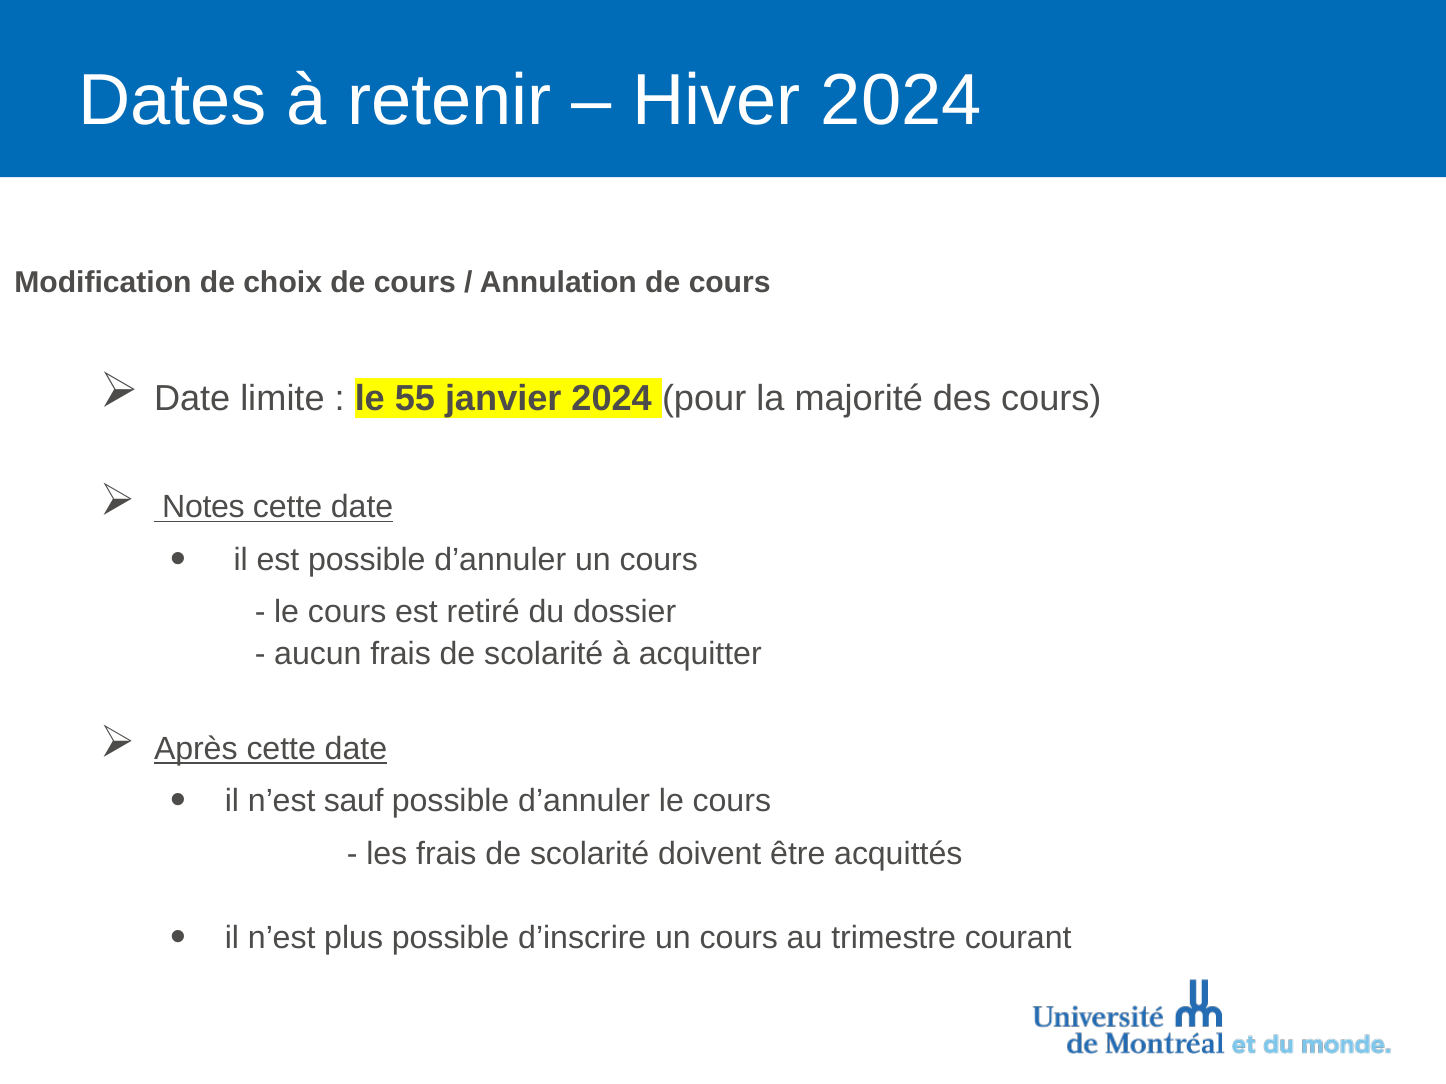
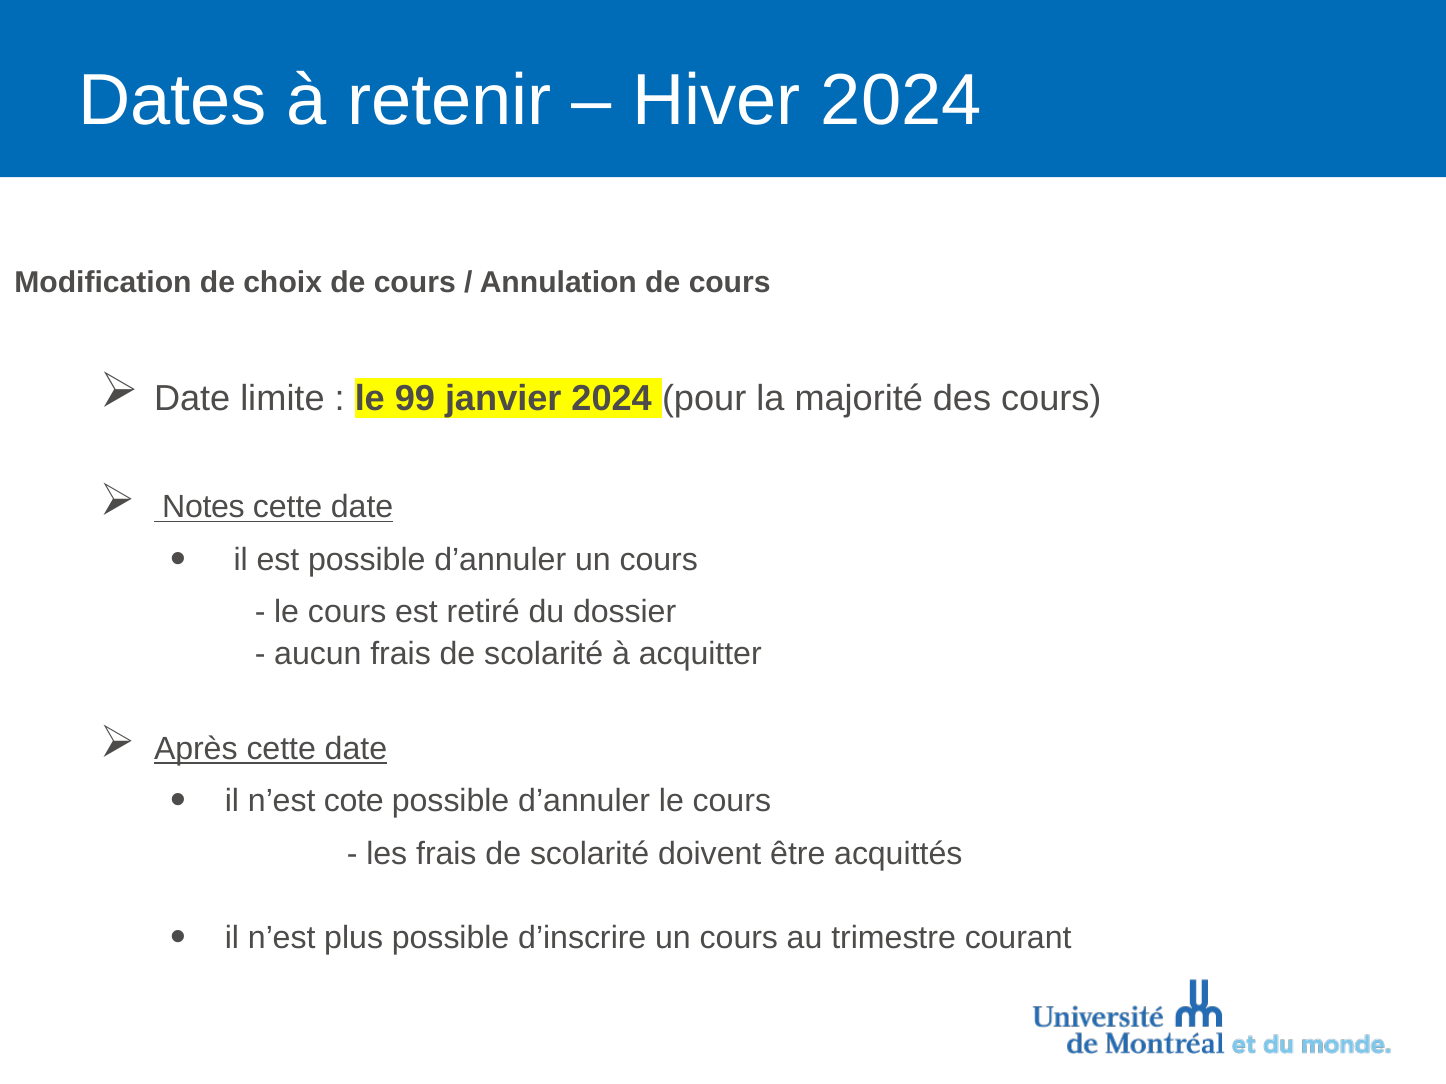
55: 55 -> 99
sauf: sauf -> cote
